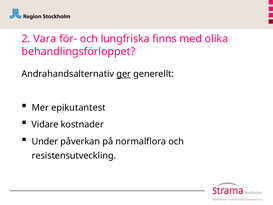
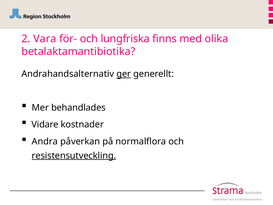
behandlingsförloppet: behandlingsförloppet -> betalaktamantibiotika
epikutantest: epikutantest -> behandlades
Under: Under -> Andra
resistensutveckling underline: none -> present
